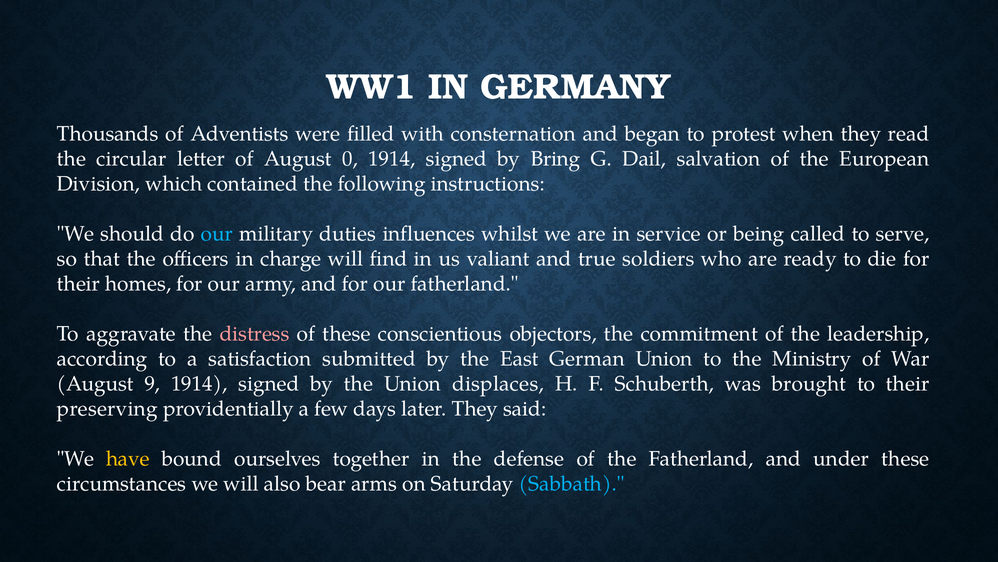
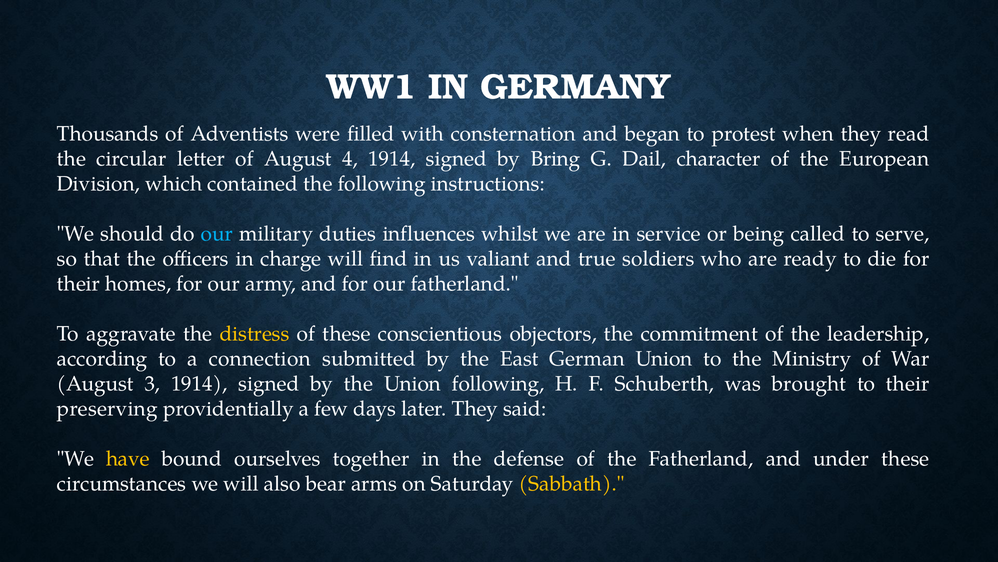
0: 0 -> 4
salvation: salvation -> character
distress colour: pink -> yellow
satisfaction: satisfaction -> connection
9: 9 -> 3
Union displaces: displaces -> following
Sabbath colour: light blue -> yellow
